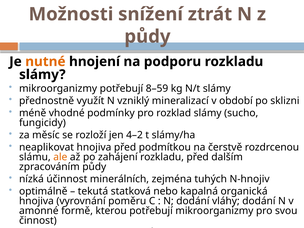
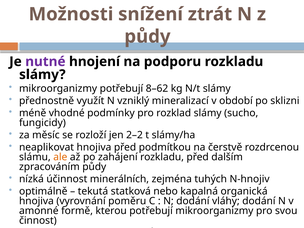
nutné colour: orange -> purple
8–59: 8–59 -> 8–62
4–2: 4–2 -> 2–2
